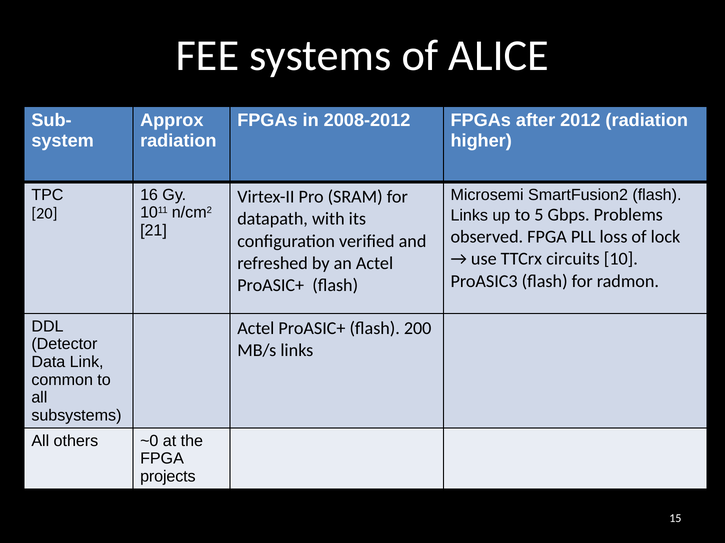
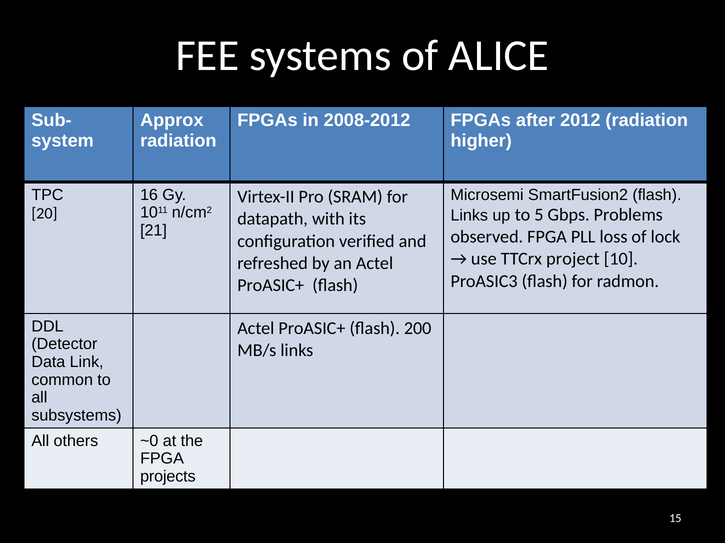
circuits: circuits -> project
